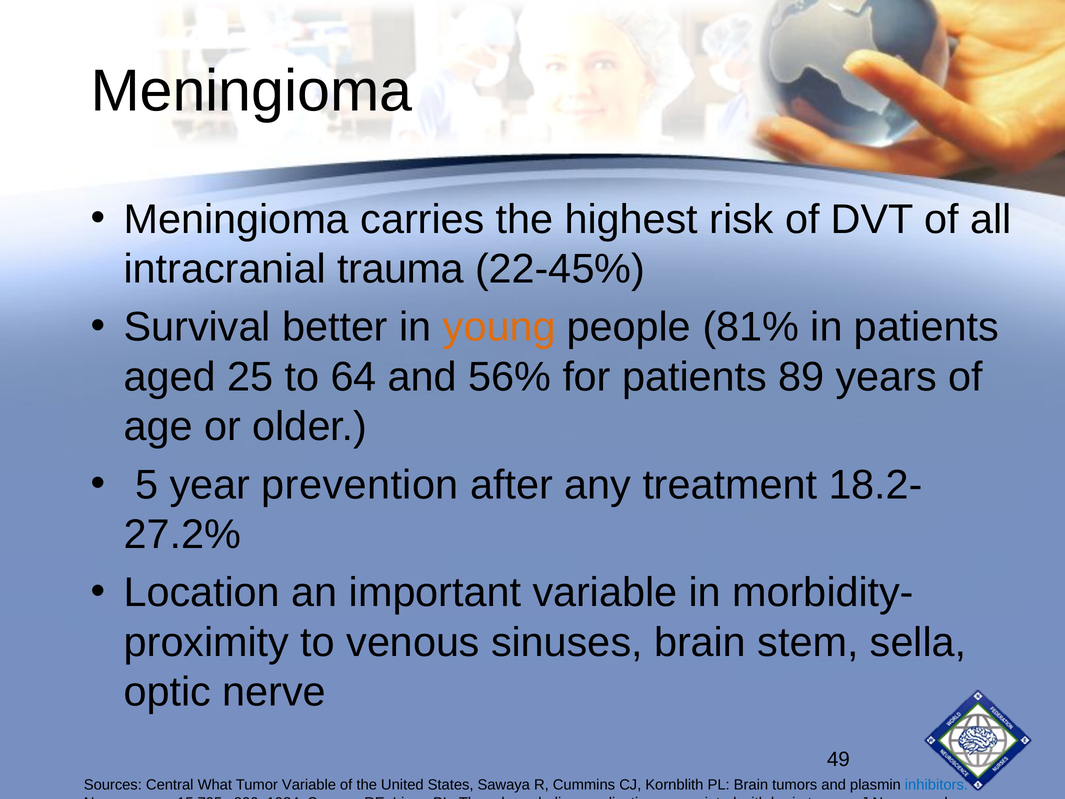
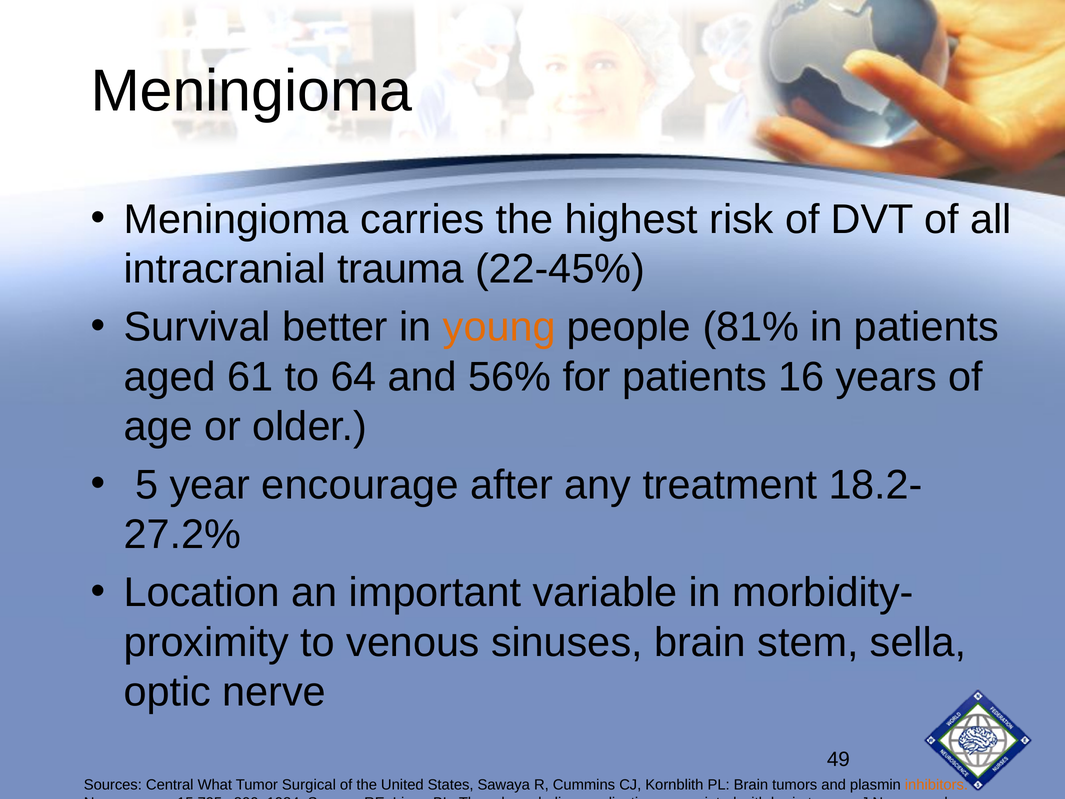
25: 25 -> 61
89: 89 -> 16
prevention: prevention -> encourage
Tumor Variable: Variable -> Surgical
inhibitors colour: blue -> orange
